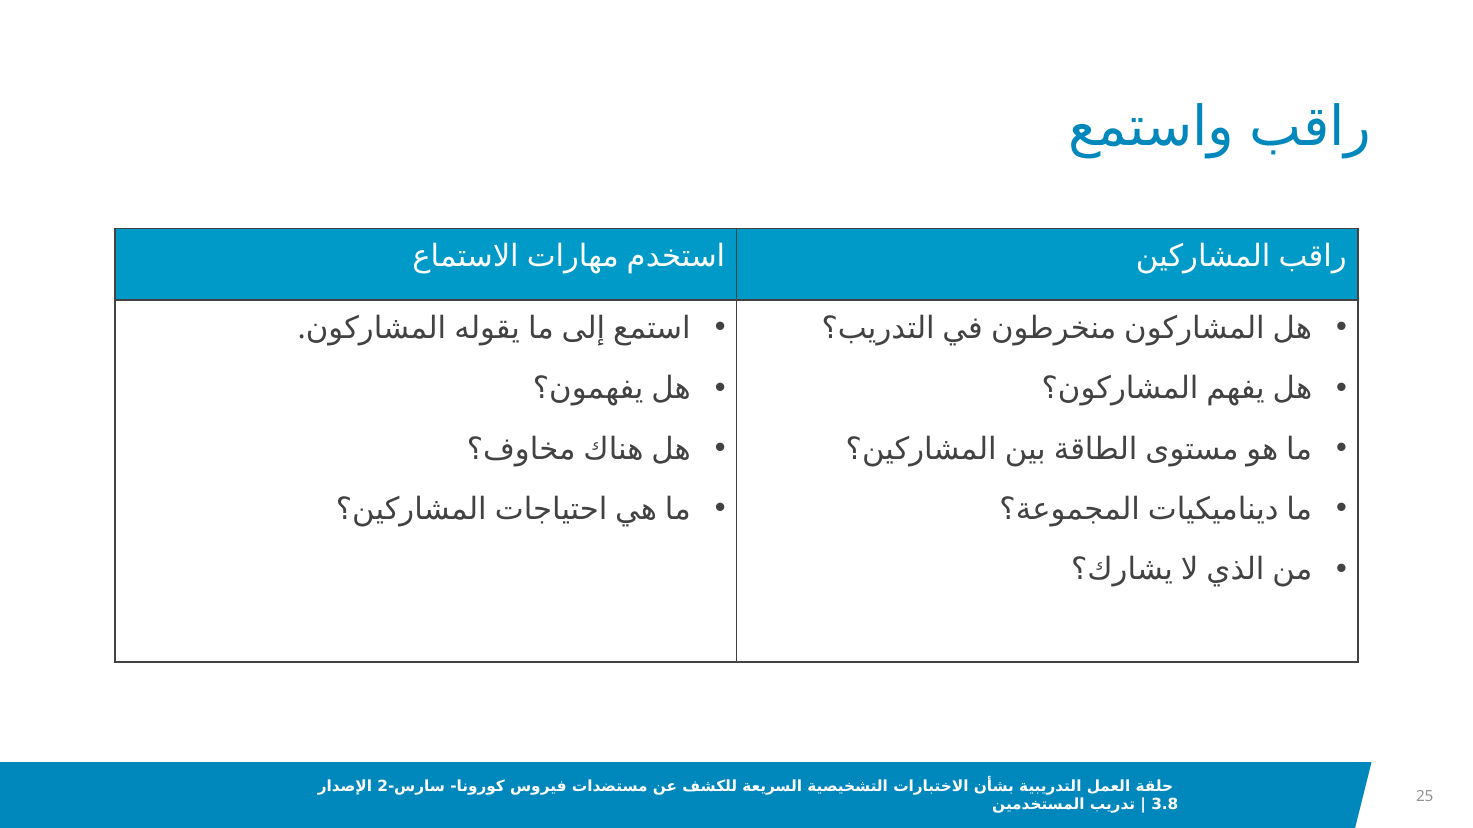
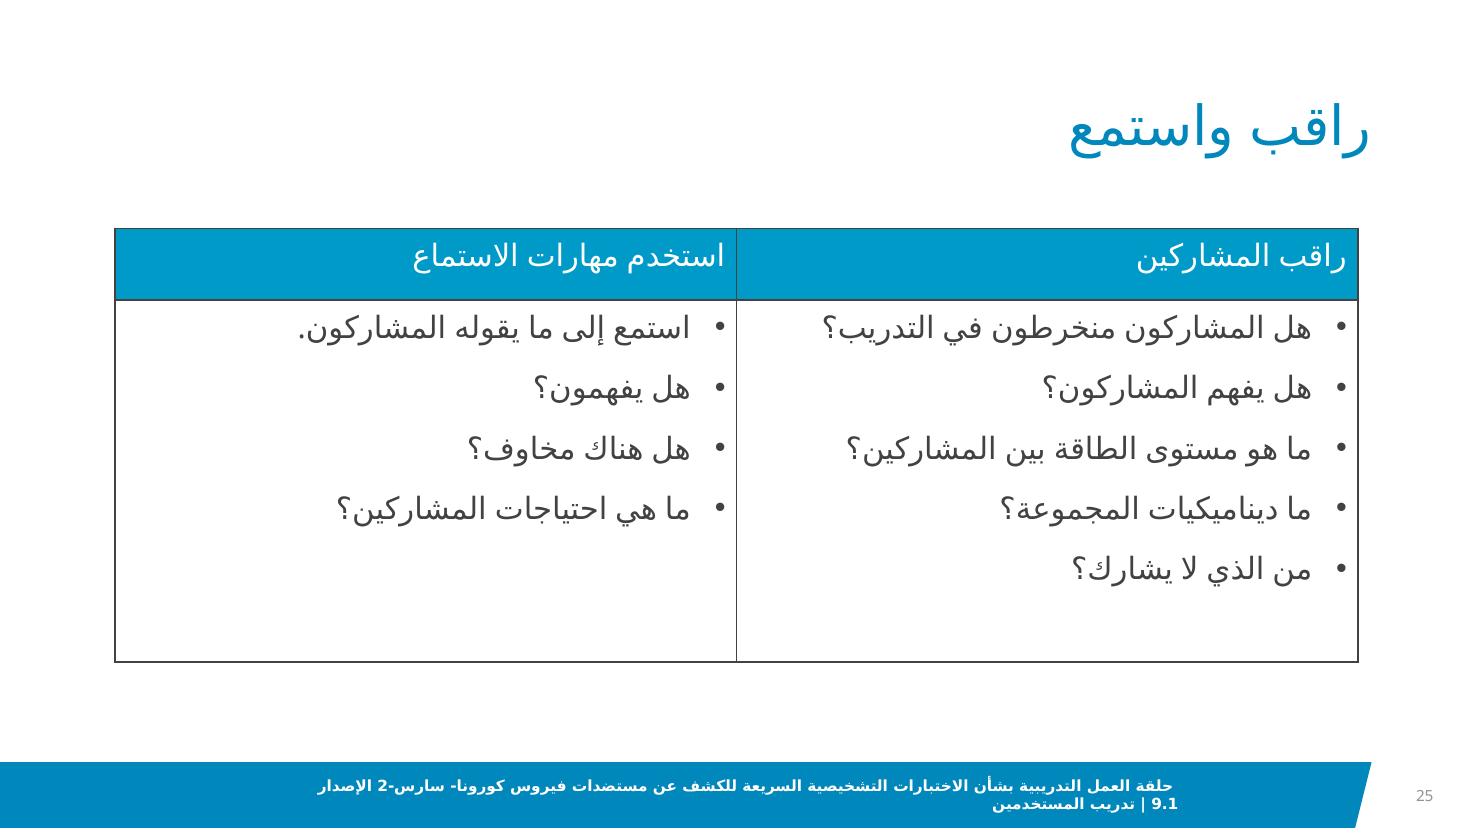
3.8: 3.8 -> 9.1
